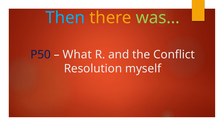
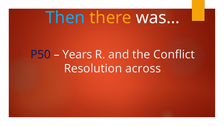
was… colour: light green -> white
What: What -> Years
myself: myself -> across
